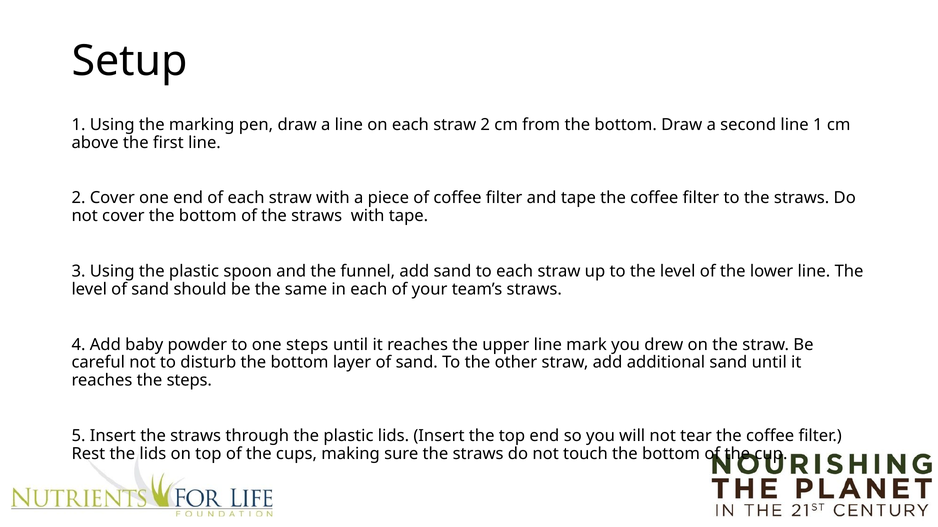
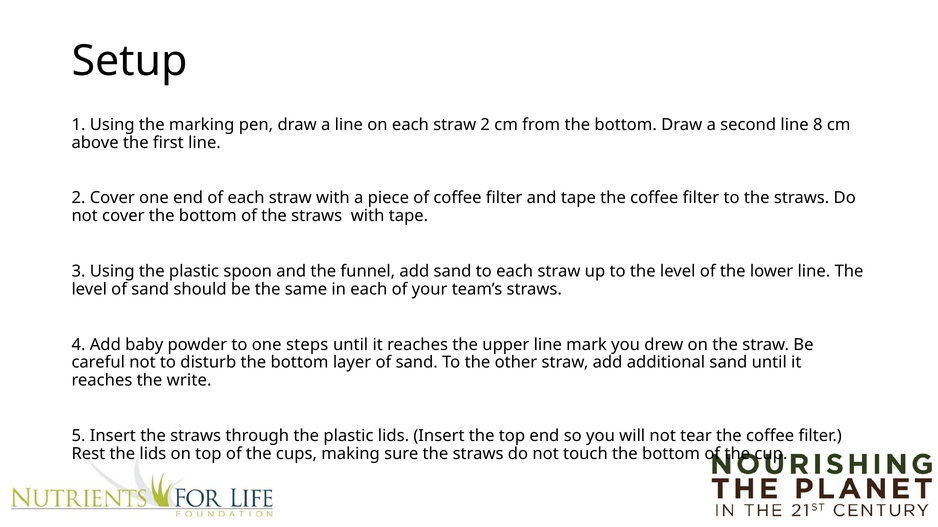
line 1: 1 -> 8
the steps: steps -> write
